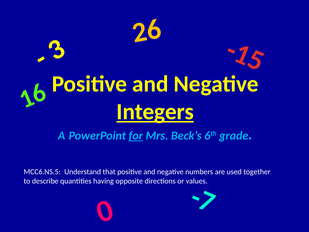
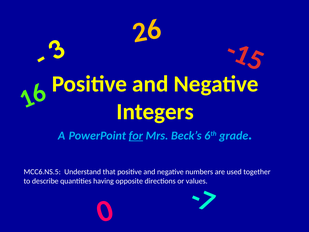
Integers underline: present -> none
